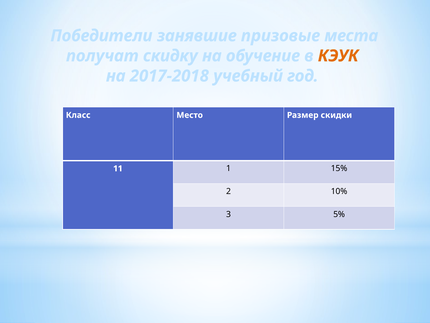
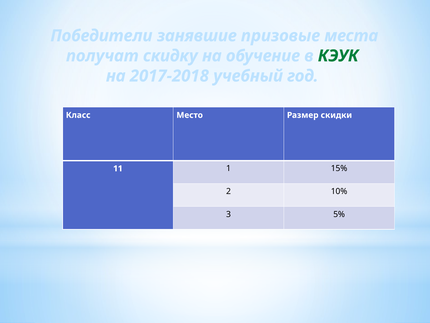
КЭУК colour: orange -> green
